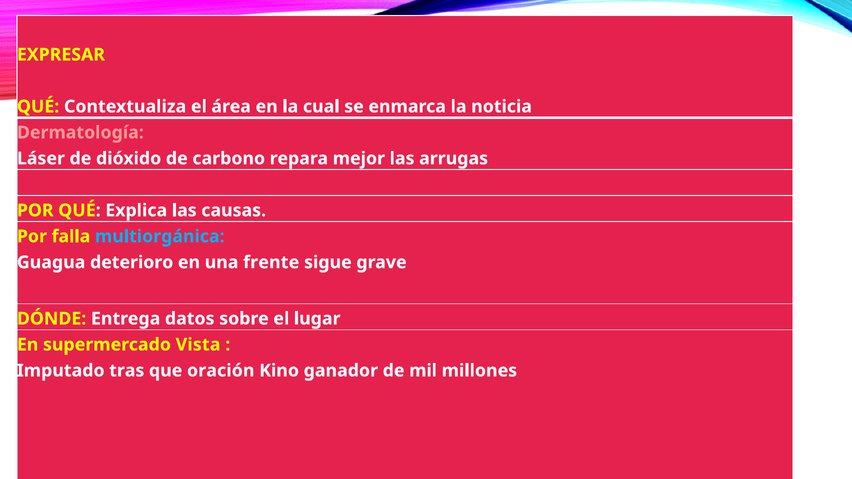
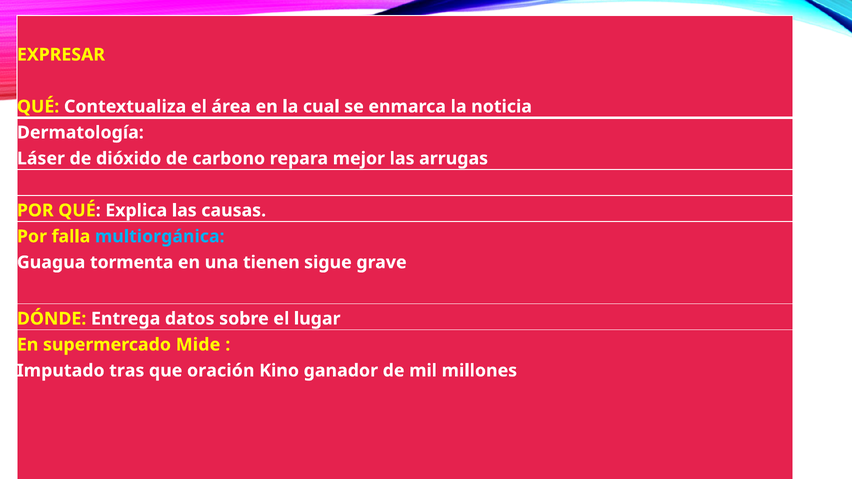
Dermatología colour: pink -> white
deterioro: deterioro -> tormenta
frente: frente -> tienen
Vista: Vista -> Mide
